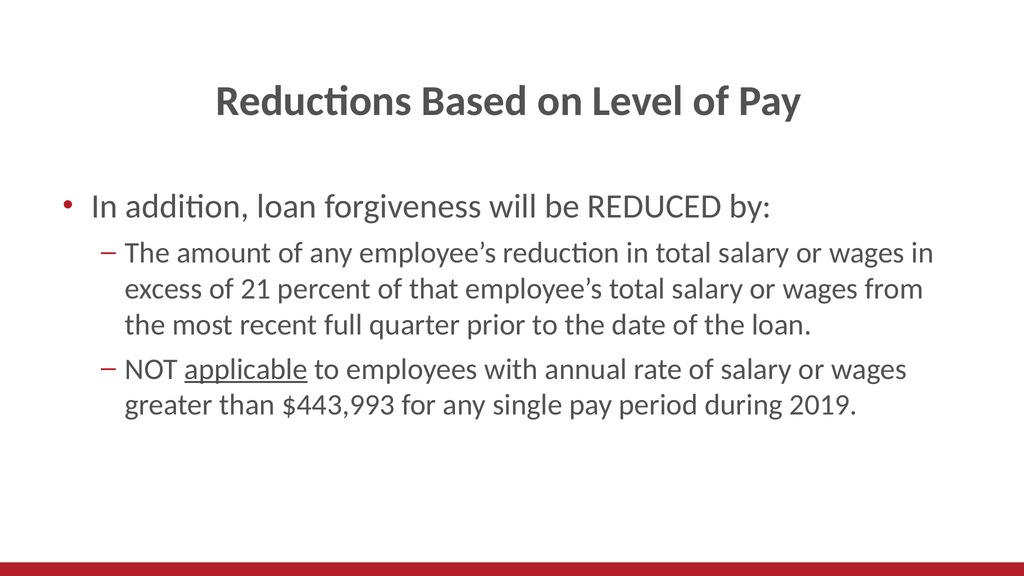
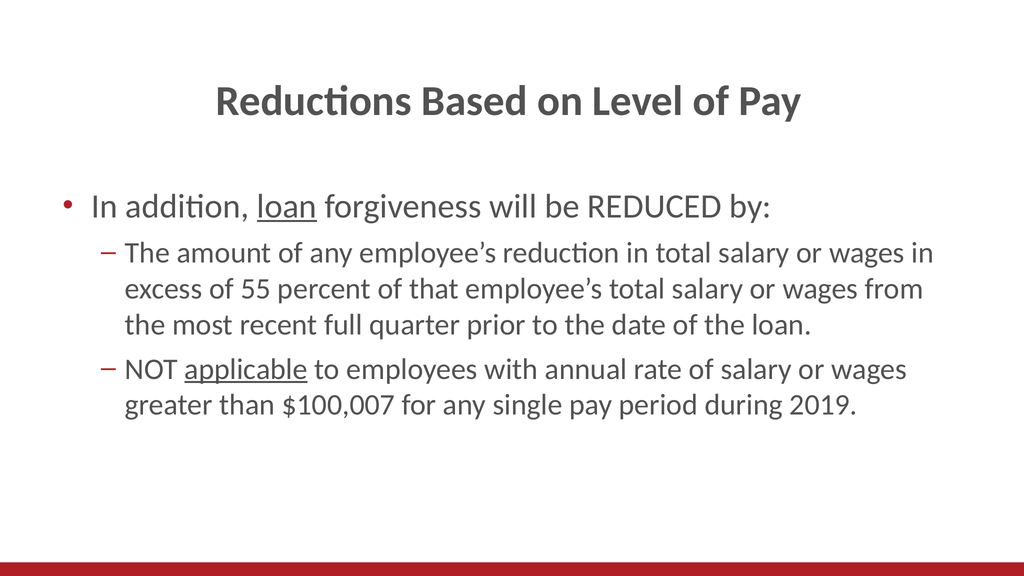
loan at (287, 206) underline: none -> present
21: 21 -> 55
$443,993: $443,993 -> $100,007
